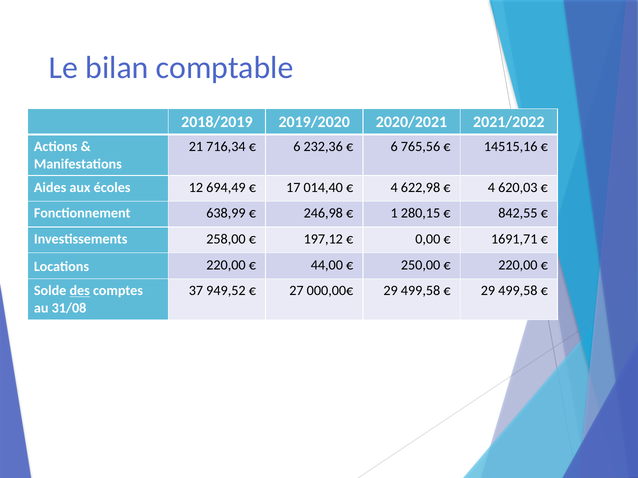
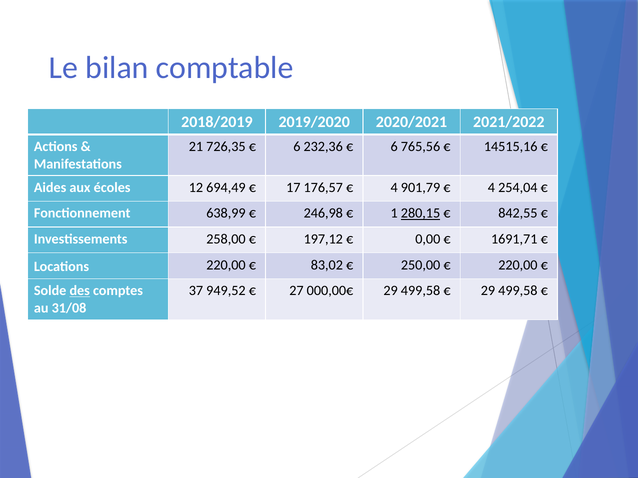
716,34: 716,34 -> 726,35
014,40: 014,40 -> 176,57
622,98: 622,98 -> 901,79
620,03: 620,03 -> 254,04
280,15 underline: none -> present
44,00: 44,00 -> 83,02
